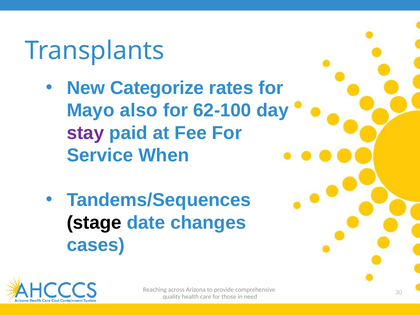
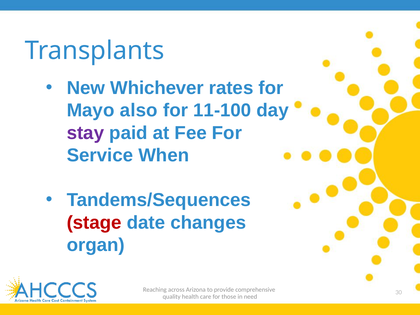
Categorize: Categorize -> Whichever
62-100: 62-100 -> 11-100
stage colour: black -> red
cases: cases -> organ
